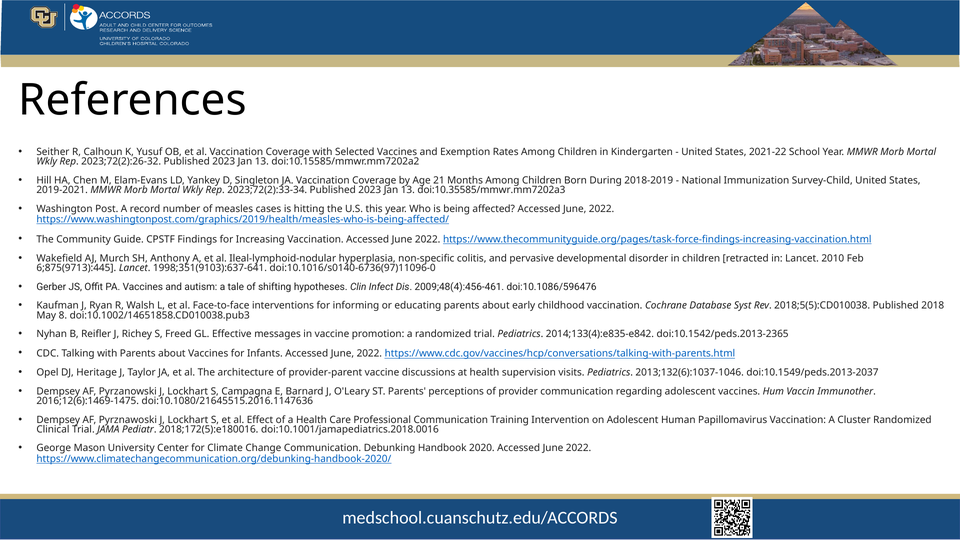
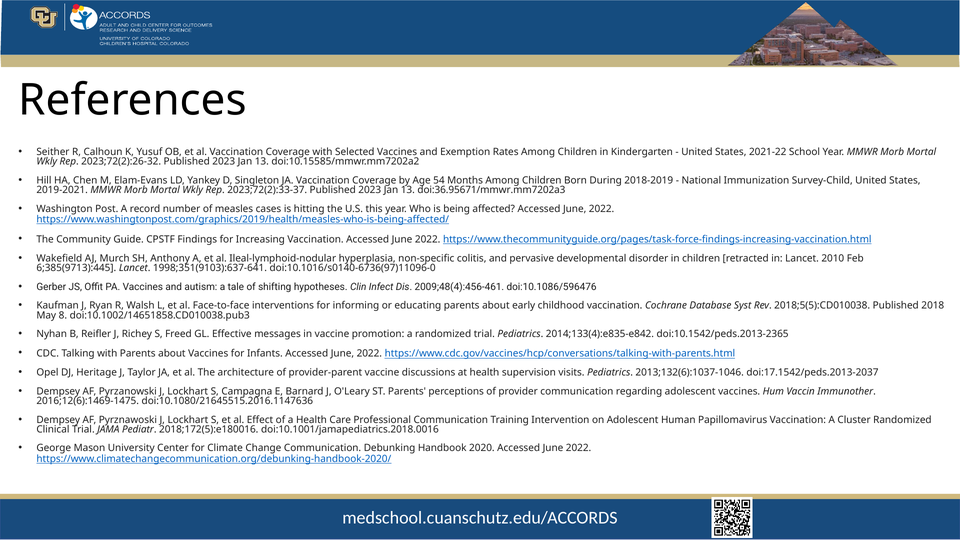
21: 21 -> 54
2023;72(2):33-34: 2023;72(2):33-34 -> 2023;72(2):33-37
doi:10.35585/mmwr.mm7202a3: doi:10.35585/mmwr.mm7202a3 -> doi:36.95671/mmwr.mm7202a3
6;875(9713):445: 6;875(9713):445 -> 6;385(9713):445
doi:10.1549/peds.2013-2037: doi:10.1549/peds.2013-2037 -> doi:17.1542/peds.2013-2037
